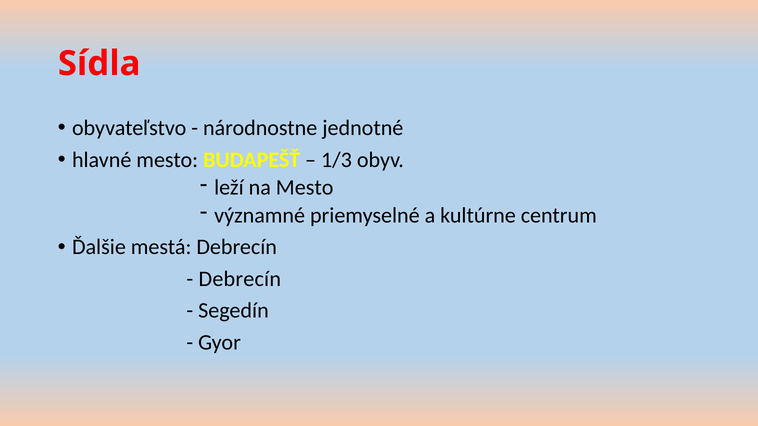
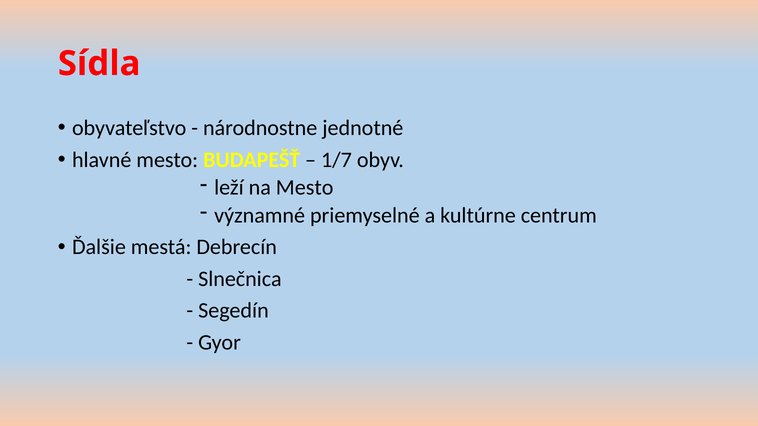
1/3: 1/3 -> 1/7
Debrecín at (240, 279): Debrecín -> Slnečnica
